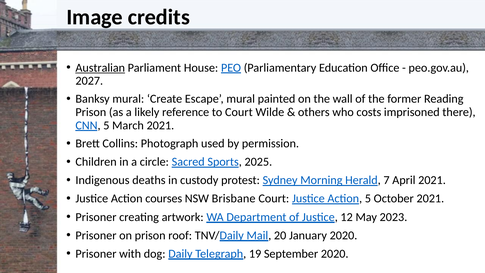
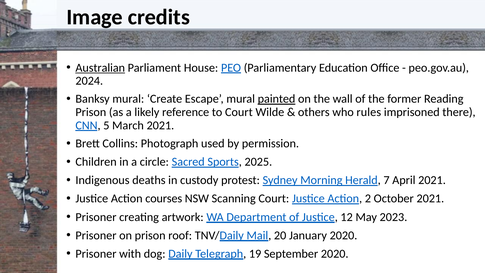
2027: 2027 -> 2024
painted underline: none -> present
costs: costs -> rules
Brisbane: Brisbane -> Scanning
Action 5: 5 -> 2
